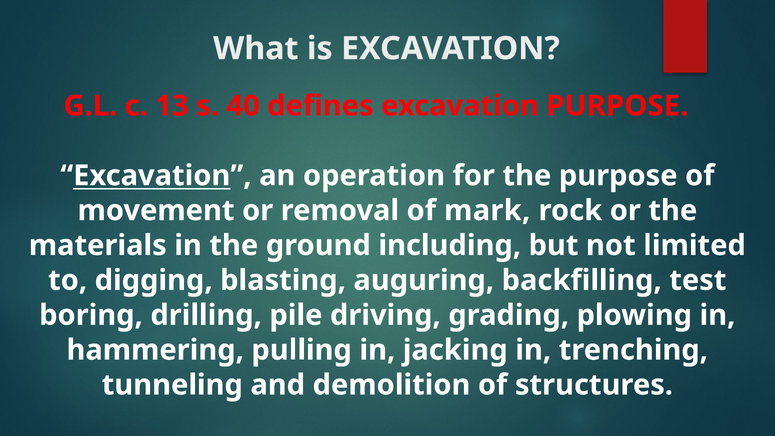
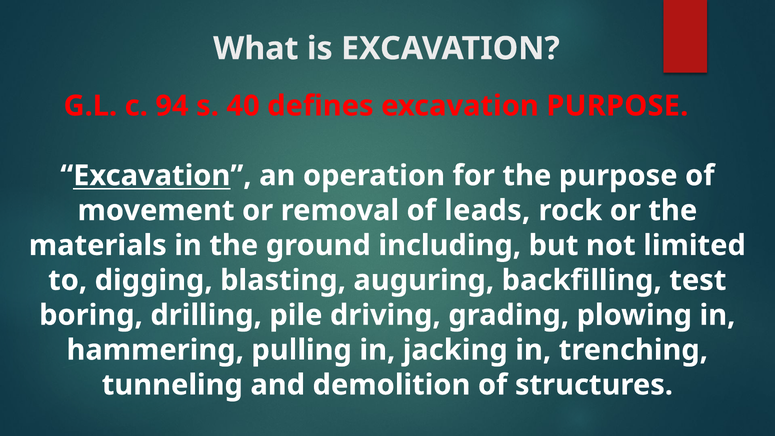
13: 13 -> 94
mark: mark -> leads
